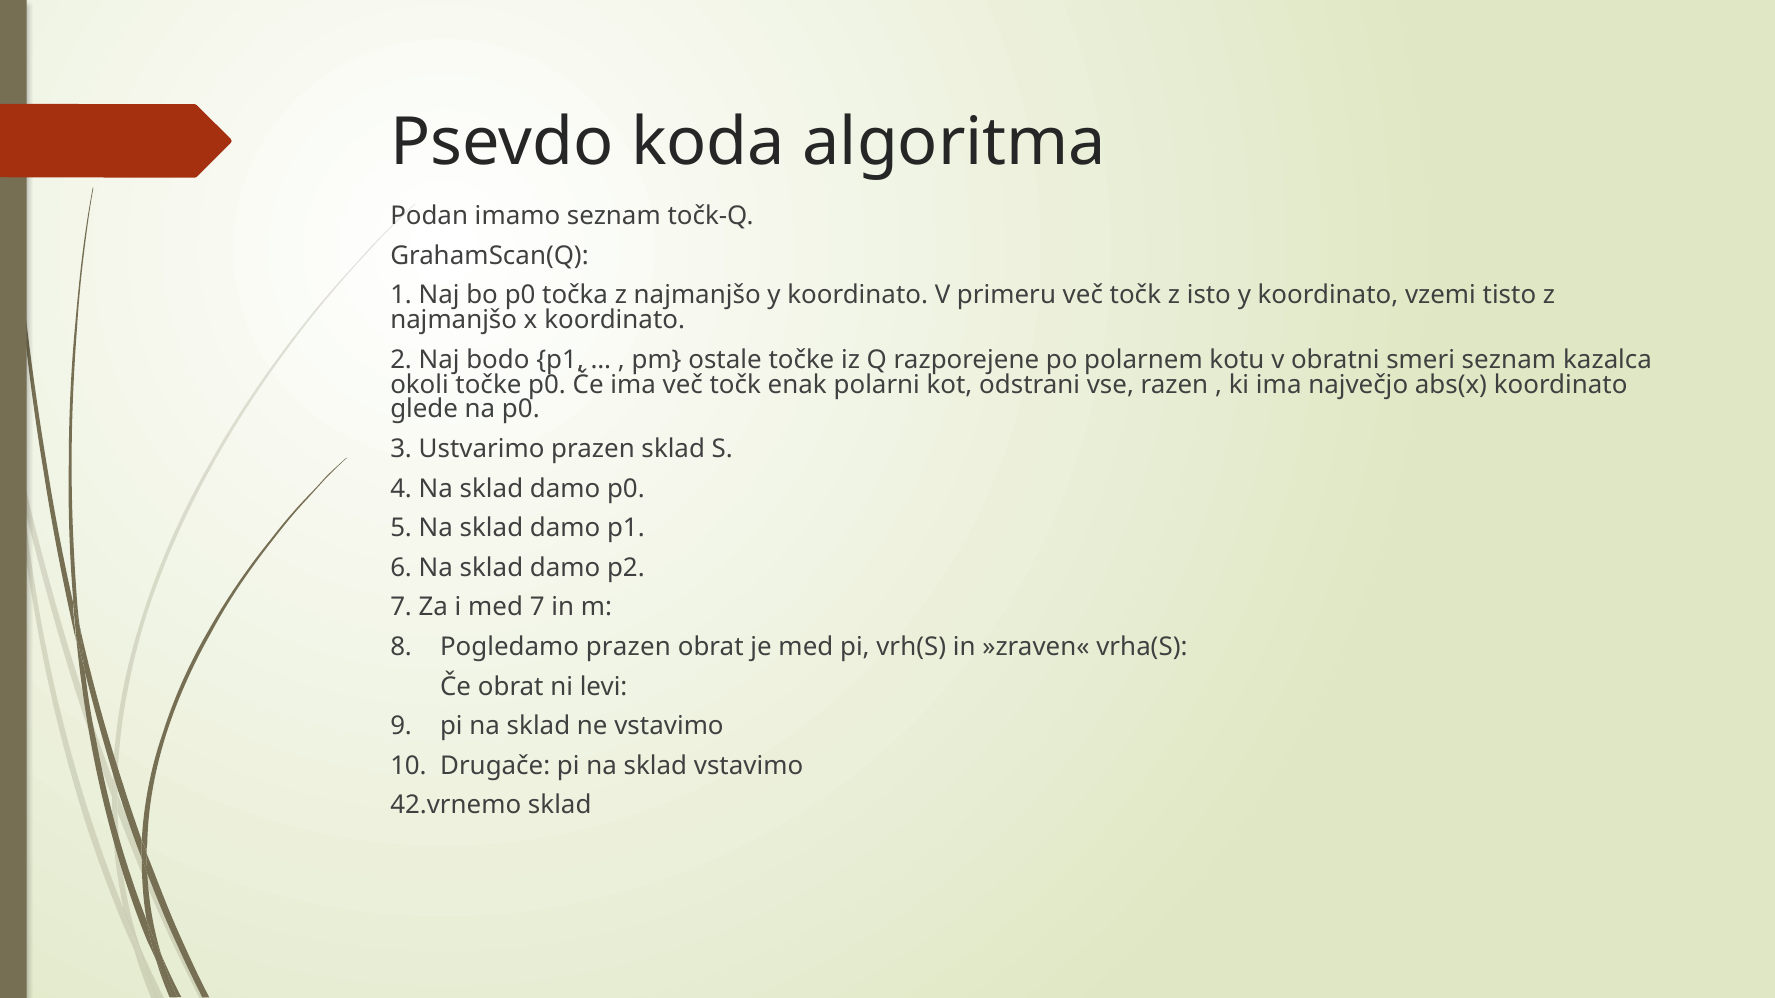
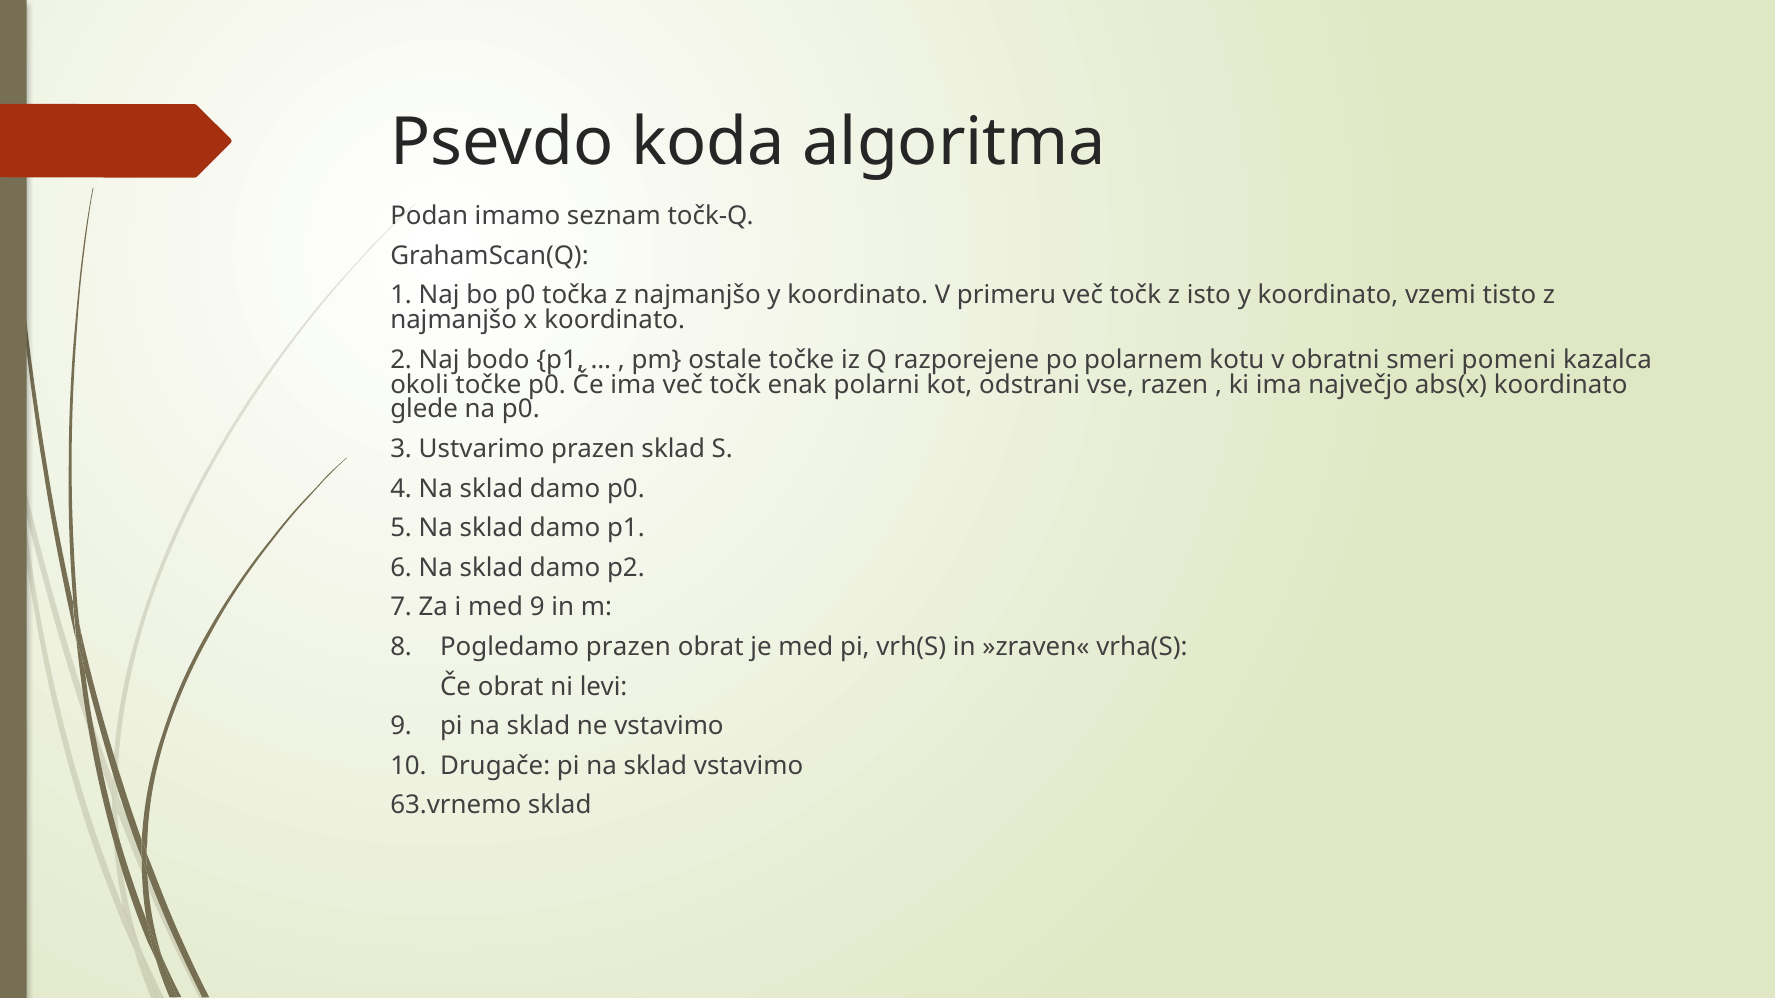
smeri seznam: seznam -> pomeni
med 7: 7 -> 9
42.vrnemo: 42.vrnemo -> 63.vrnemo
